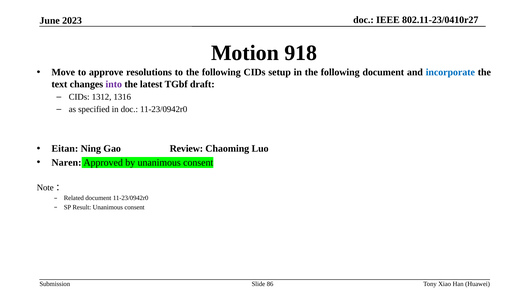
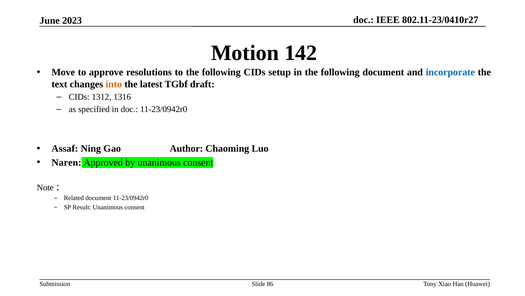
918: 918 -> 142
into colour: purple -> orange
Eitan: Eitan -> Assaf
Review: Review -> Author
